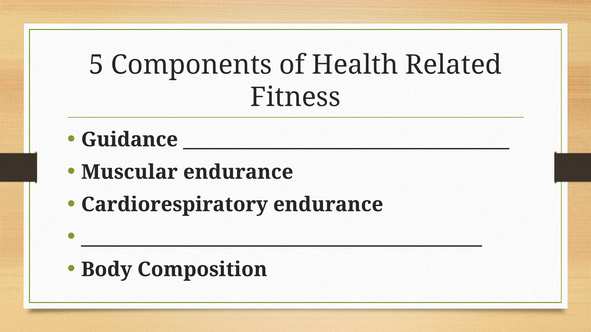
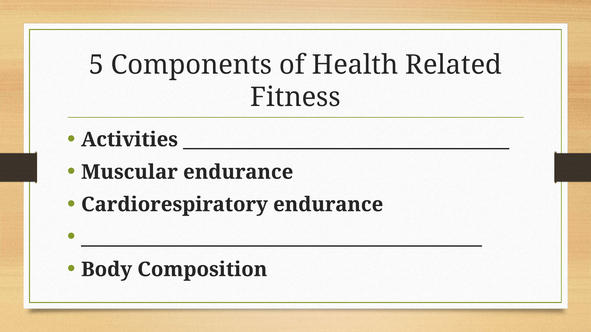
Guidance: Guidance -> Activities
